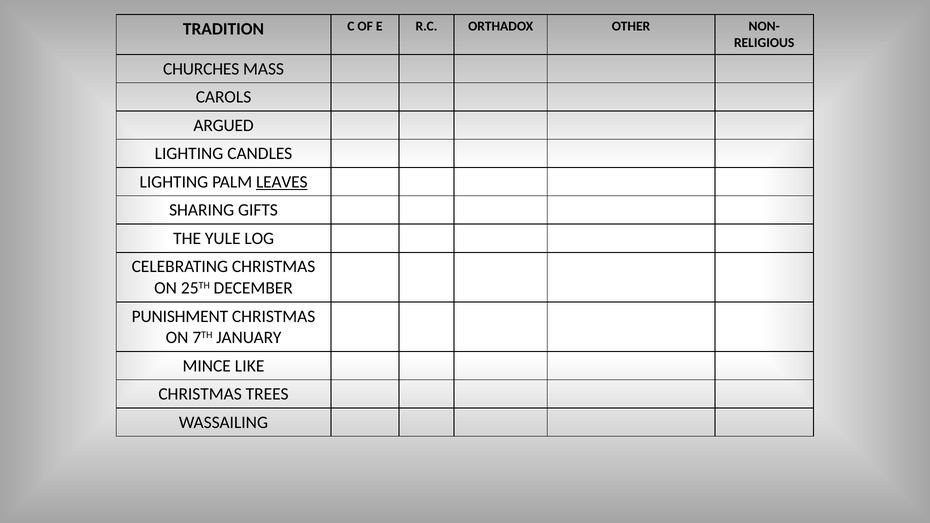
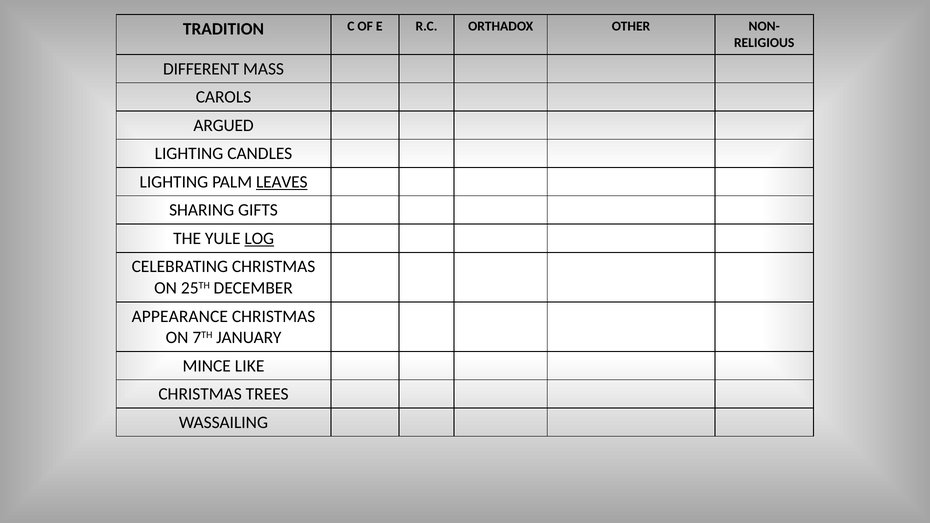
CHURCHES: CHURCHES -> DIFFERENT
LOG underline: none -> present
PUNISHMENT: PUNISHMENT -> APPEARANCE
